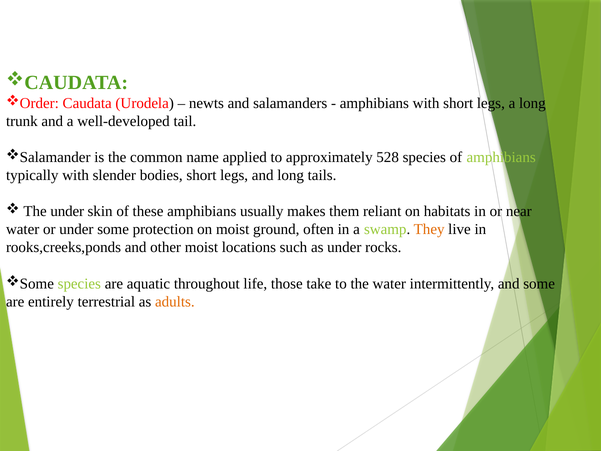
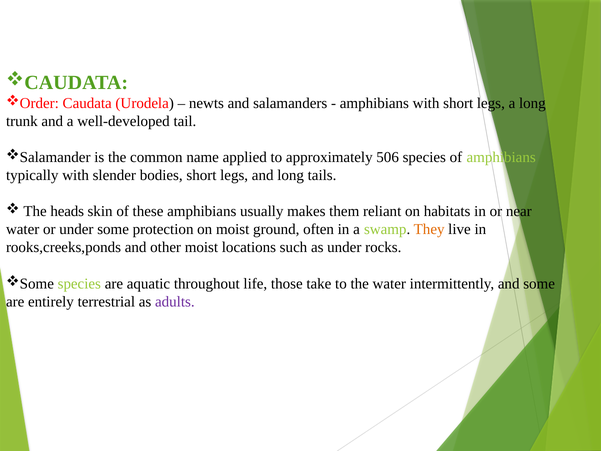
528: 528 -> 506
The under: under -> heads
adults colour: orange -> purple
